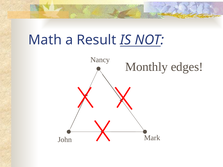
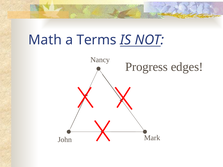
Result: Result -> Terms
Monthly: Monthly -> Progress
